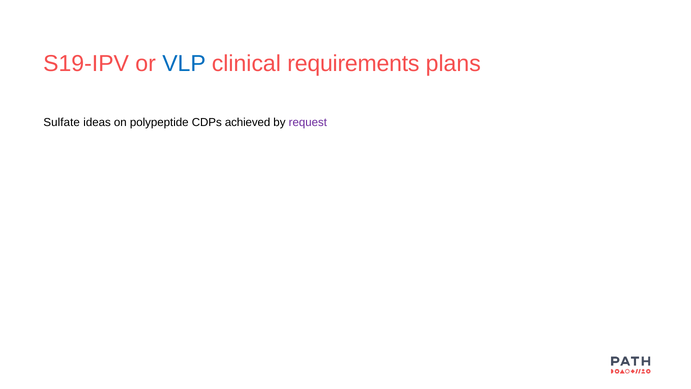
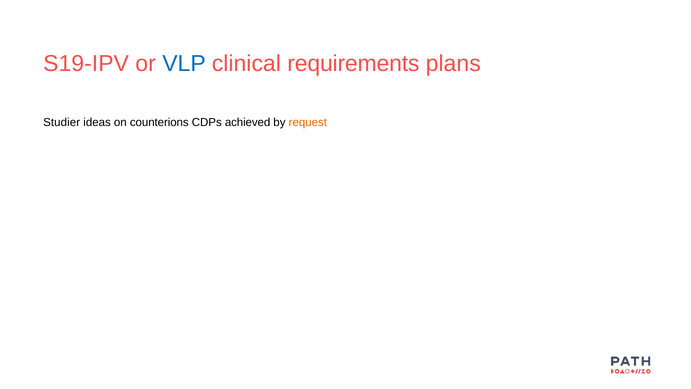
Sulfate: Sulfate -> Studier
polypeptide: polypeptide -> counterions
request colour: purple -> orange
